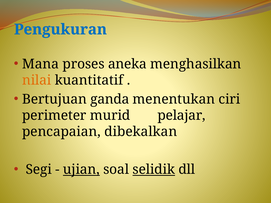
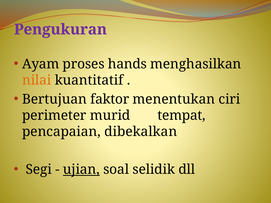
Pengukuran colour: blue -> purple
Mana: Mana -> Ayam
aneka: aneka -> hands
ganda: ganda -> faktor
pelajar: pelajar -> tempat
selidik underline: present -> none
